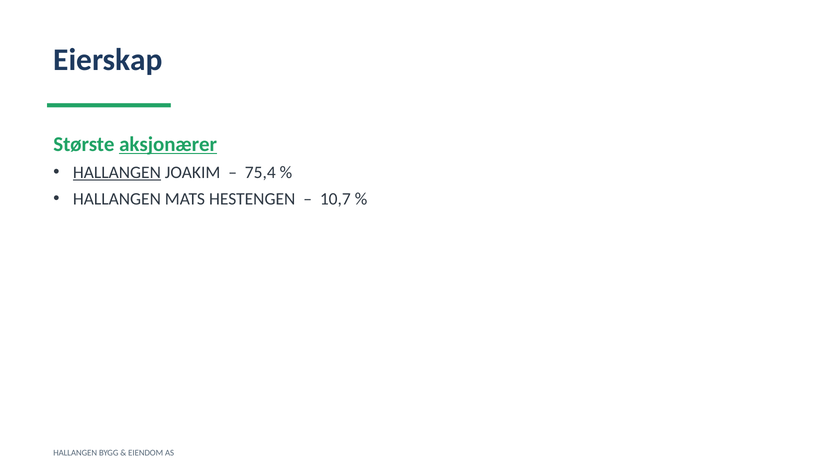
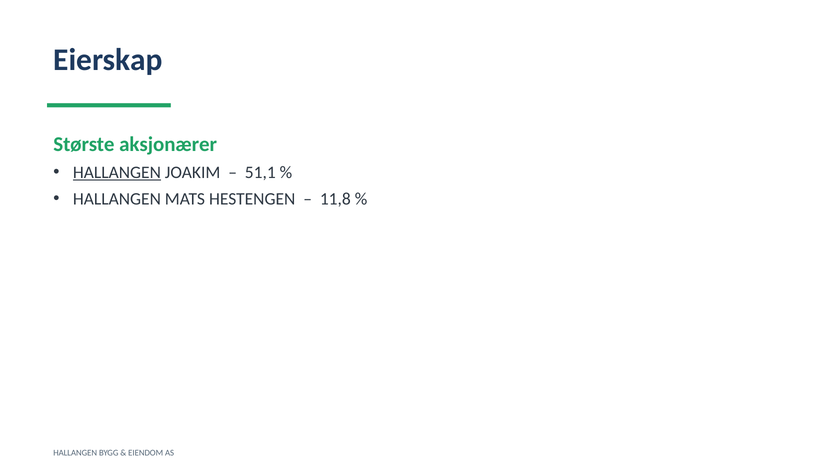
aksjonærer underline: present -> none
75,4: 75,4 -> 51,1
10,7: 10,7 -> 11,8
